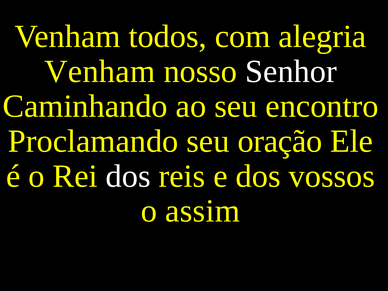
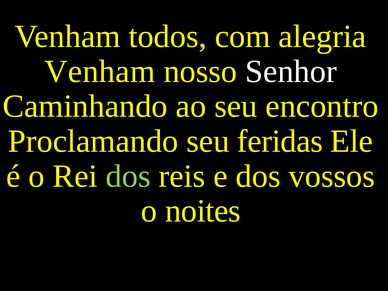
oração: oração -> feridas
dos at (128, 176) colour: white -> light green
assim: assim -> noites
